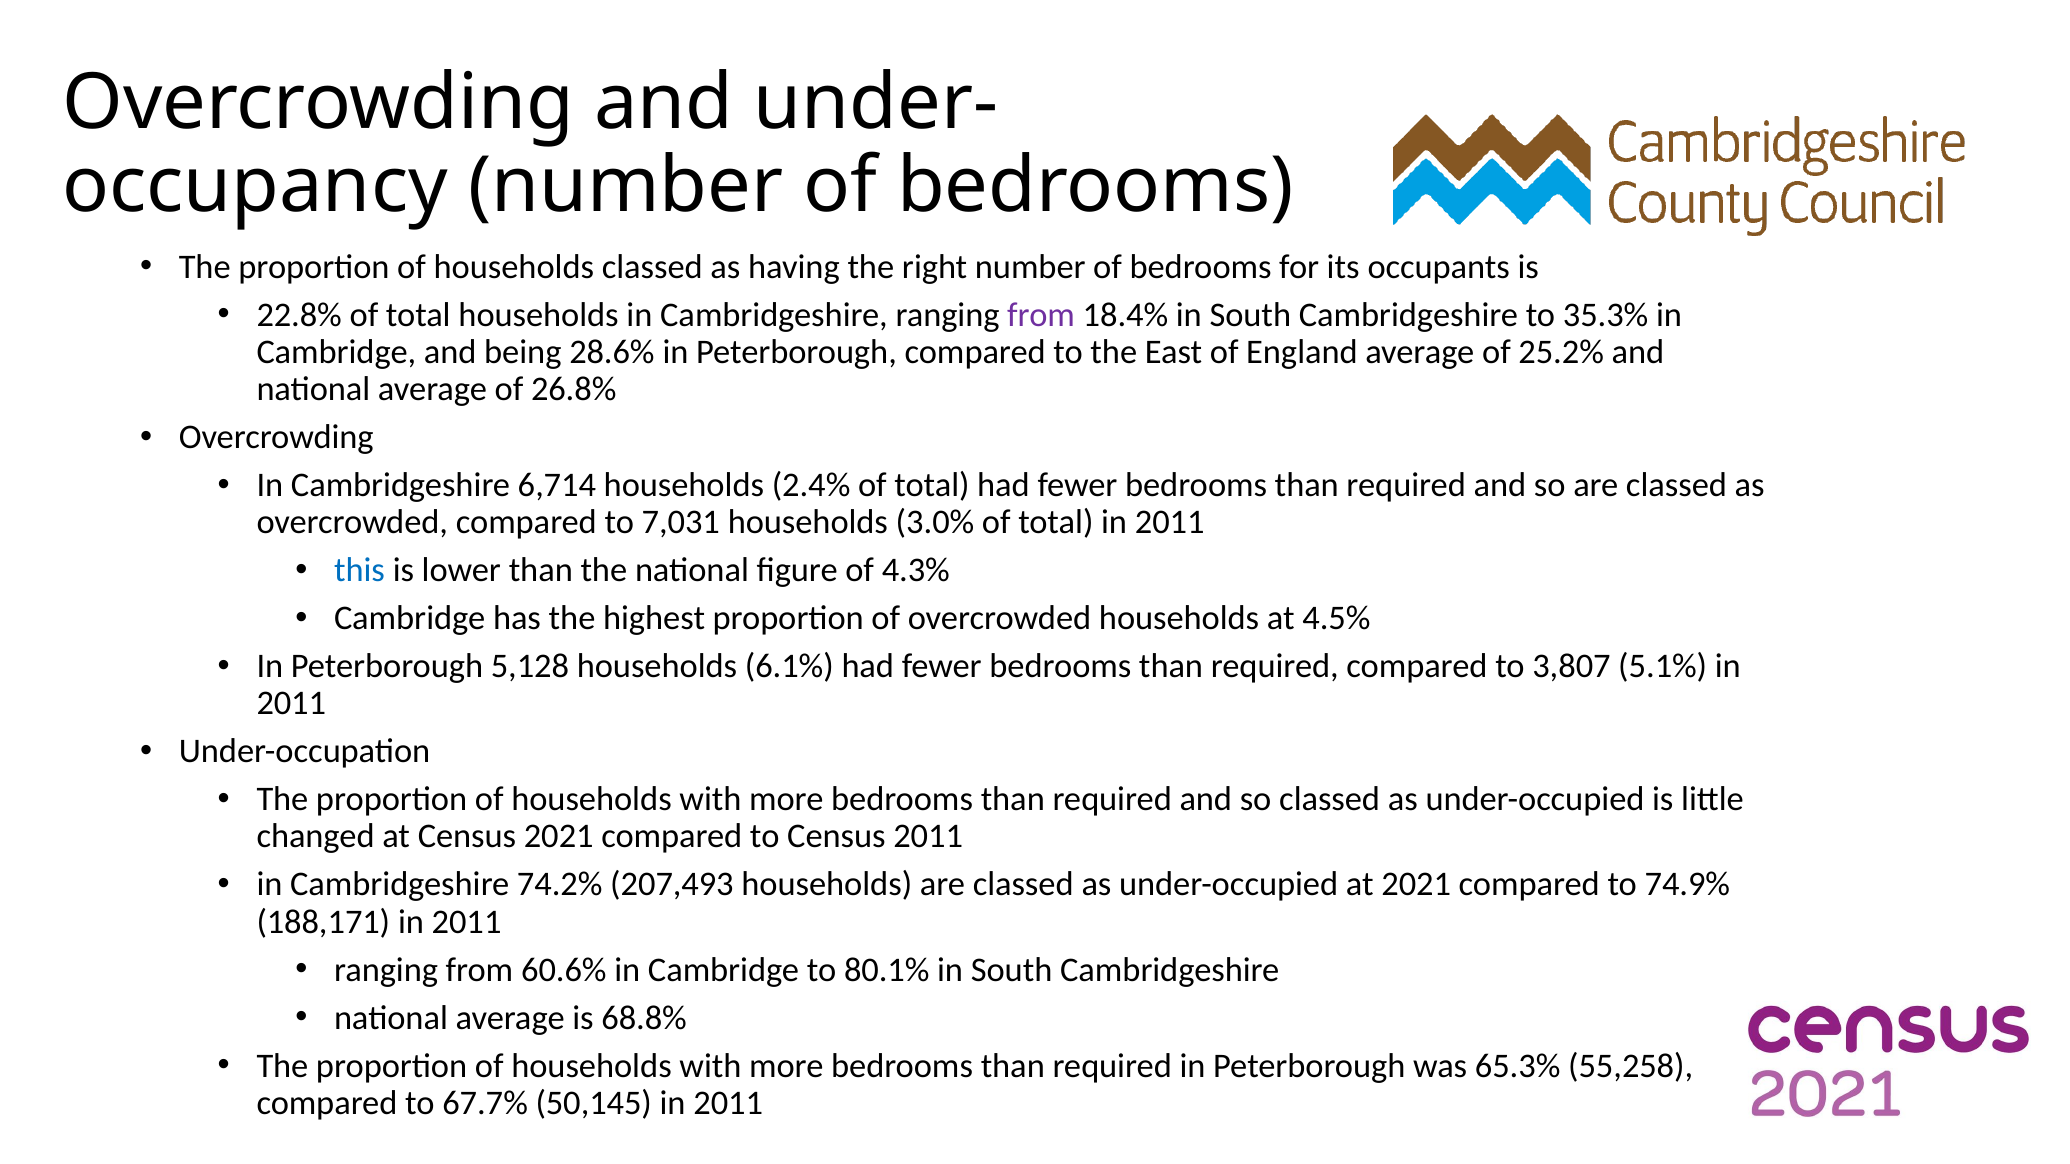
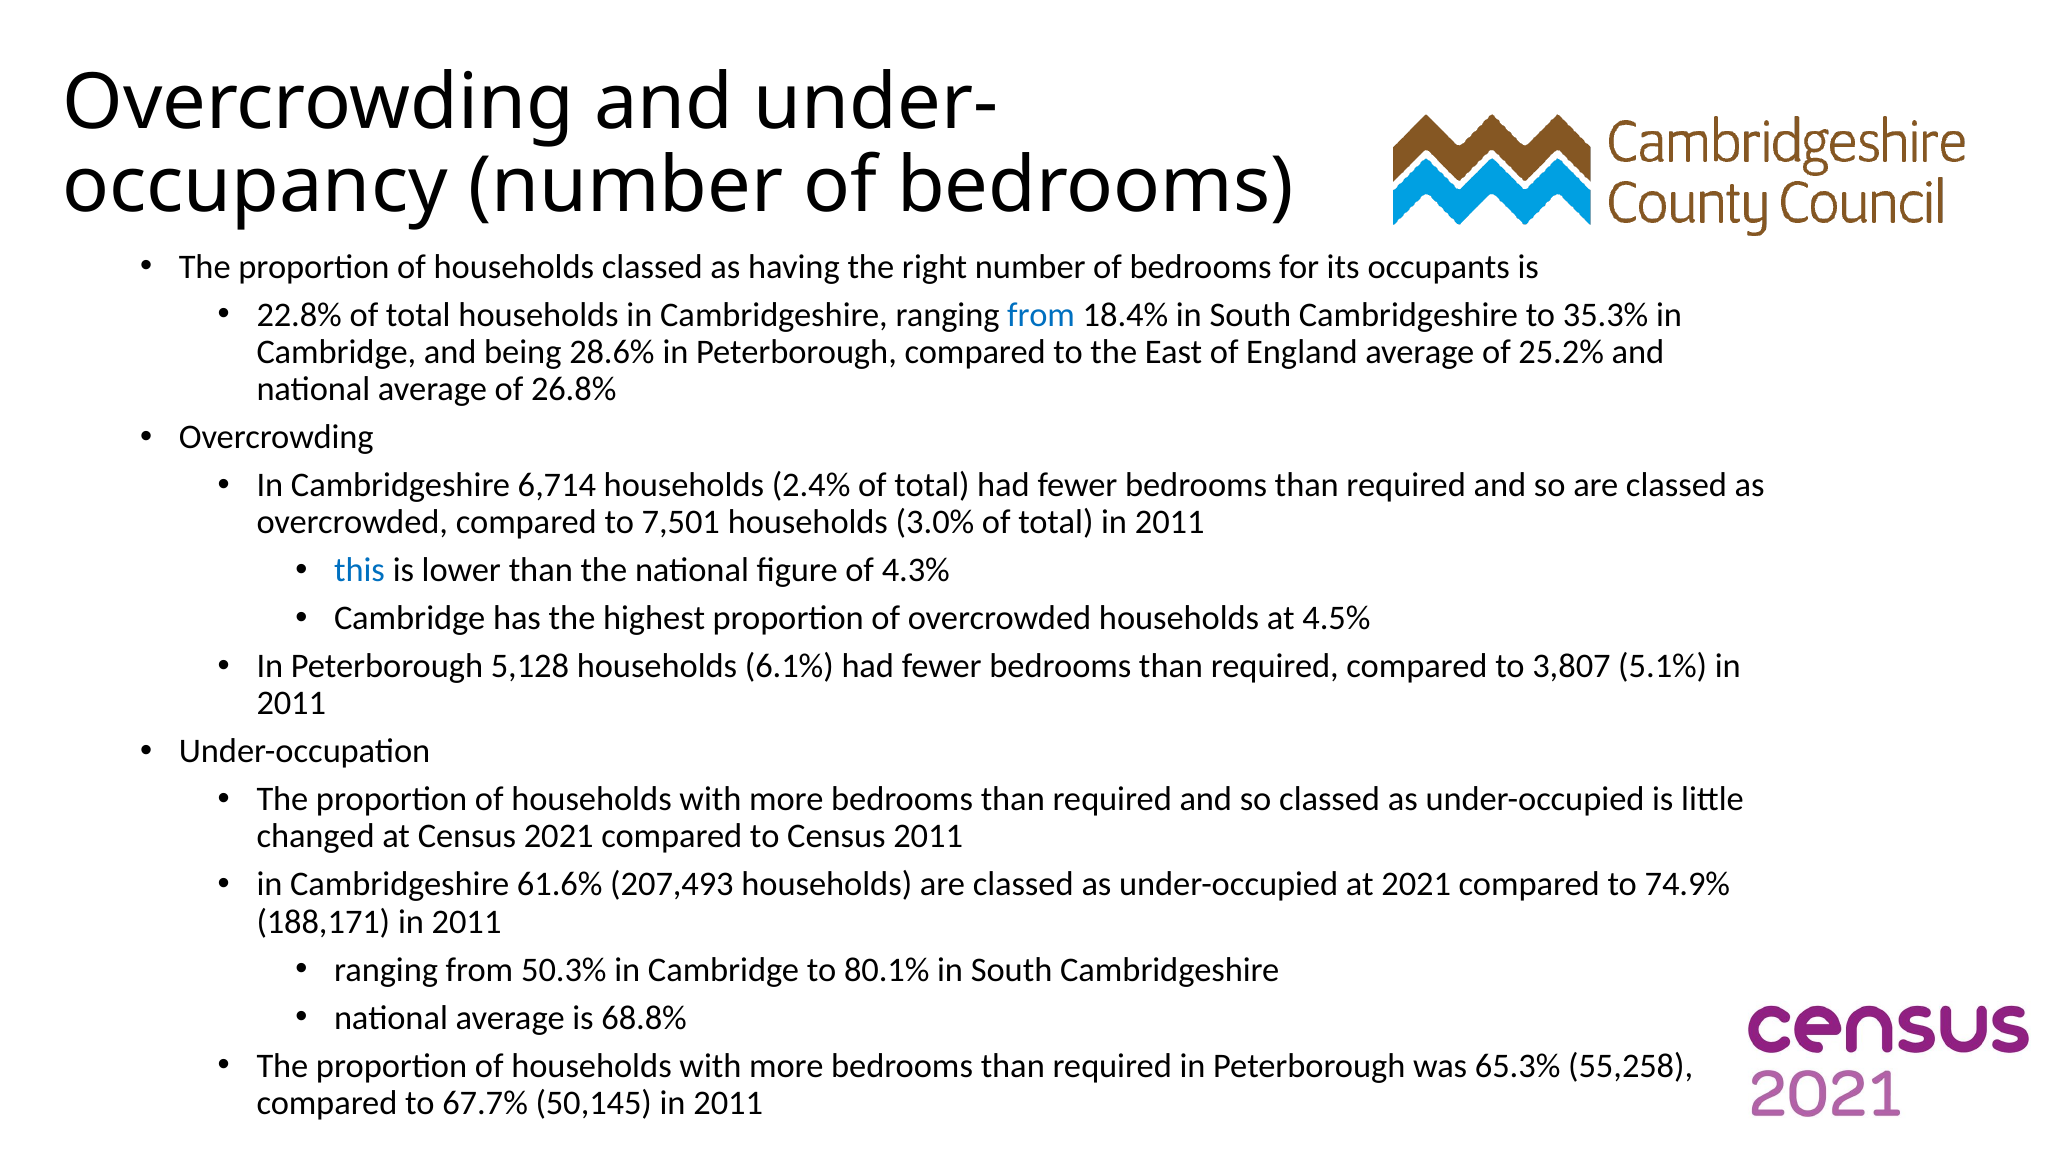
from at (1041, 315) colour: purple -> blue
7,031: 7,031 -> 7,501
74.2%: 74.2% -> 61.6%
60.6%: 60.6% -> 50.3%
